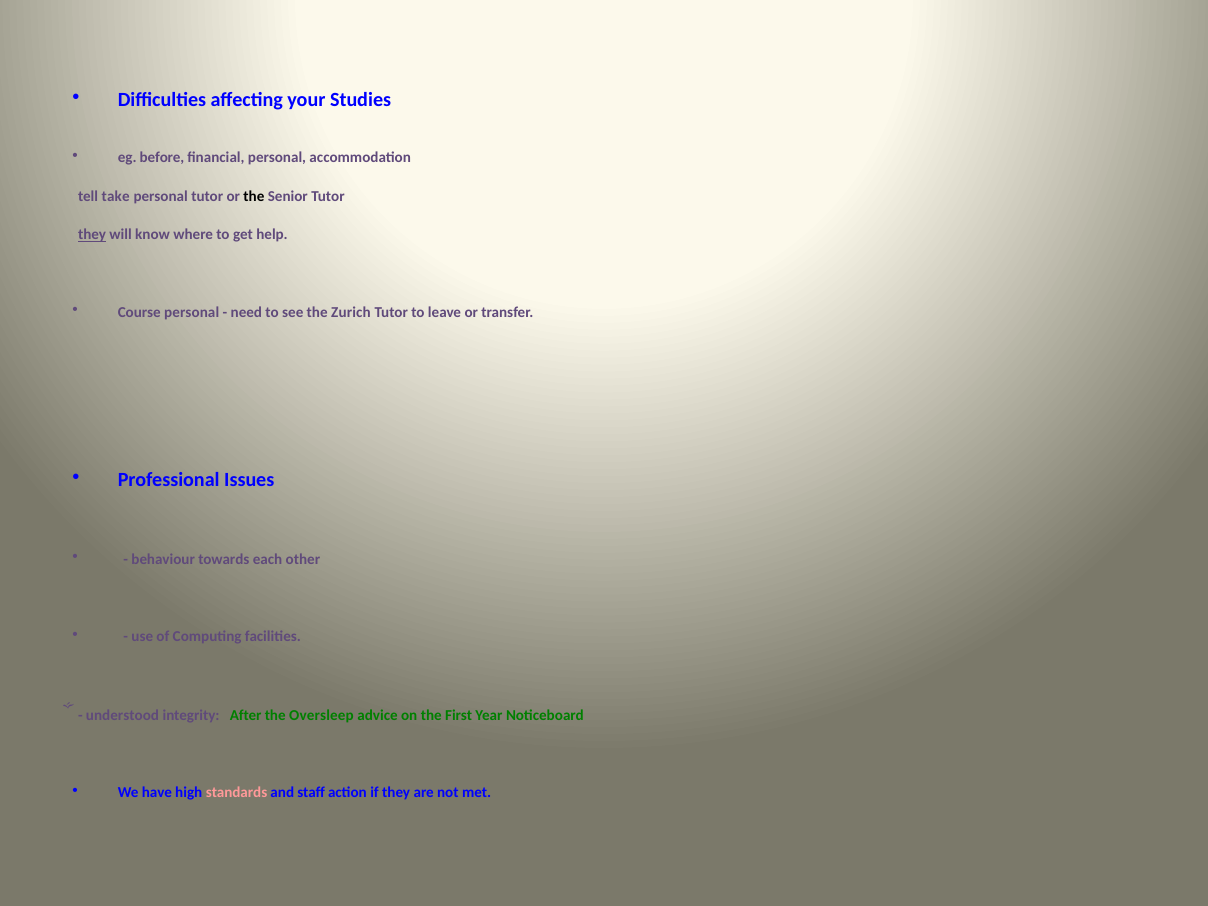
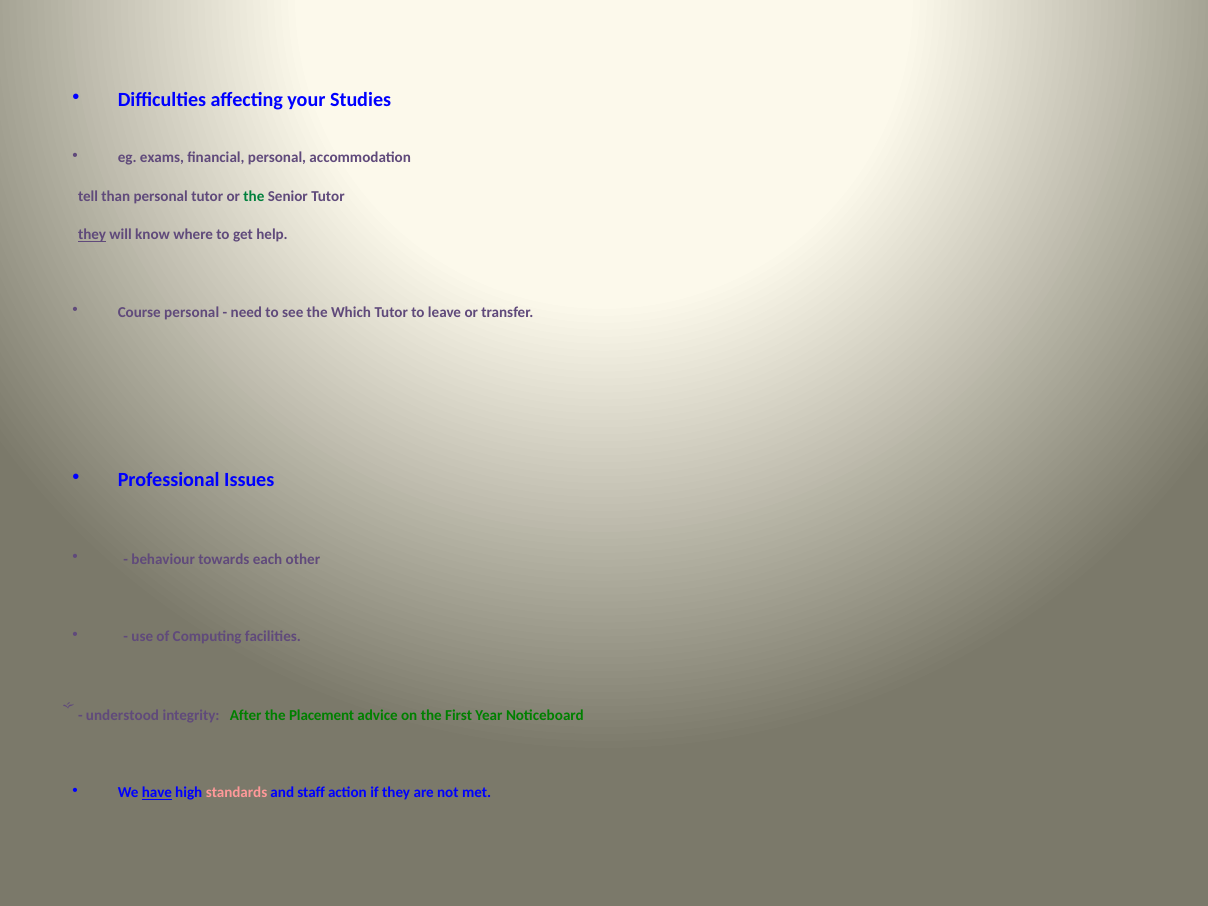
before: before -> exams
take: take -> than
the at (254, 196) colour: black -> green
Zurich: Zurich -> Which
Oversleep: Oversleep -> Placement
have underline: none -> present
